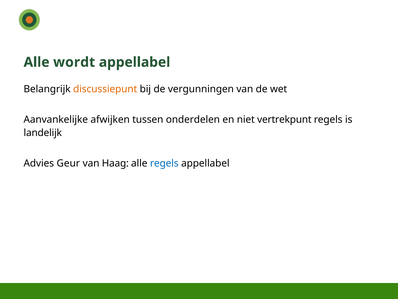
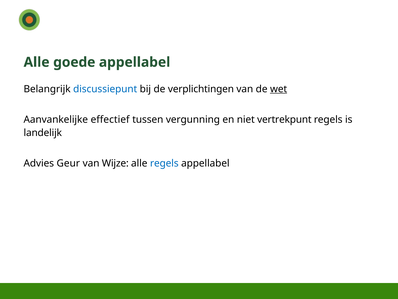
wordt: wordt -> goede
discussiepunt colour: orange -> blue
vergunningen: vergunningen -> verplichtingen
wet underline: none -> present
afwijken: afwijken -> effectief
onderdelen: onderdelen -> vergunning
Haag: Haag -> Wijze
